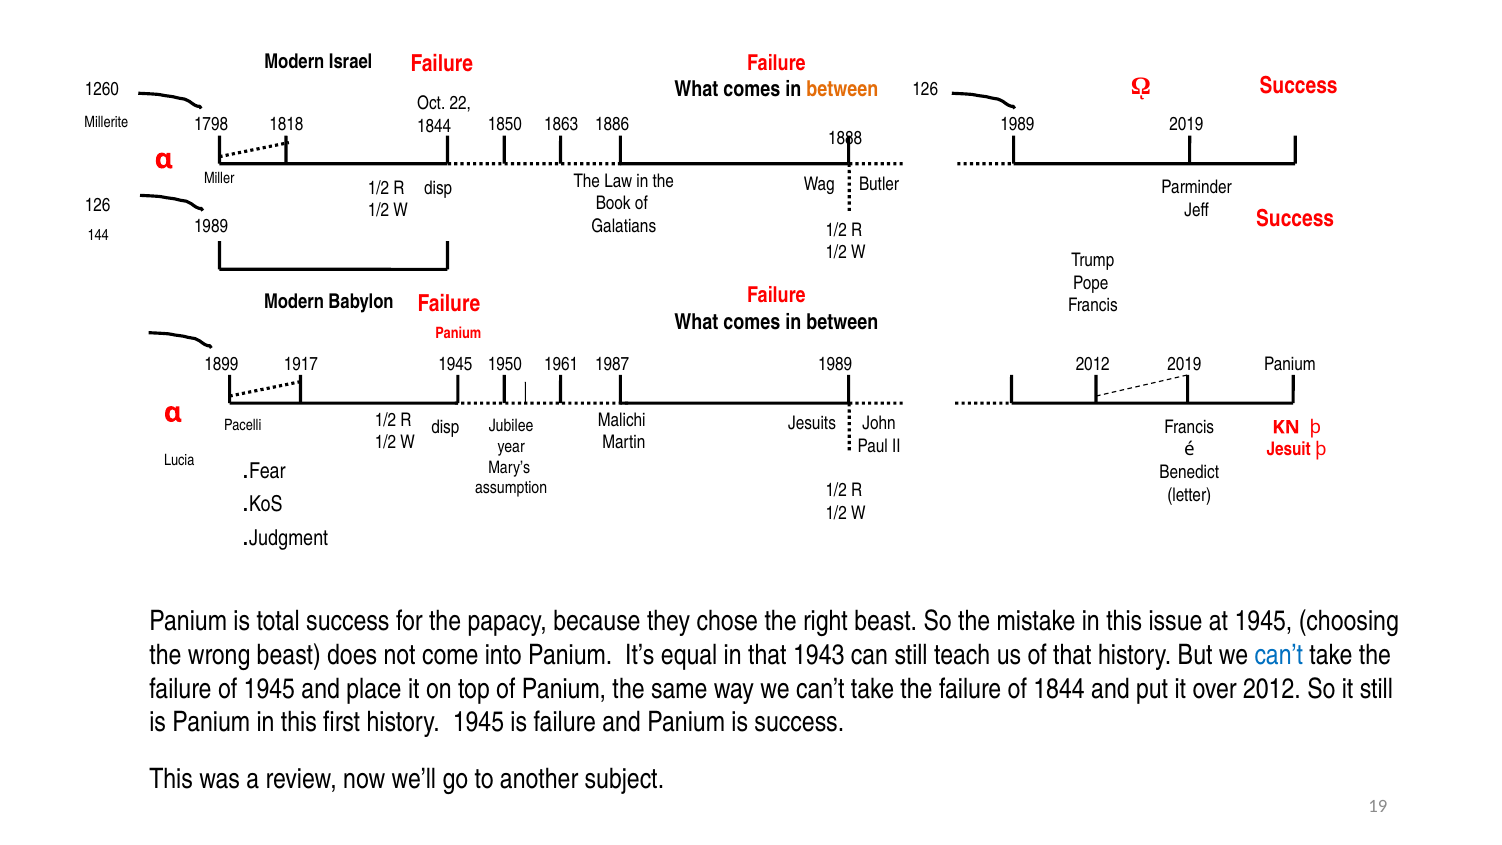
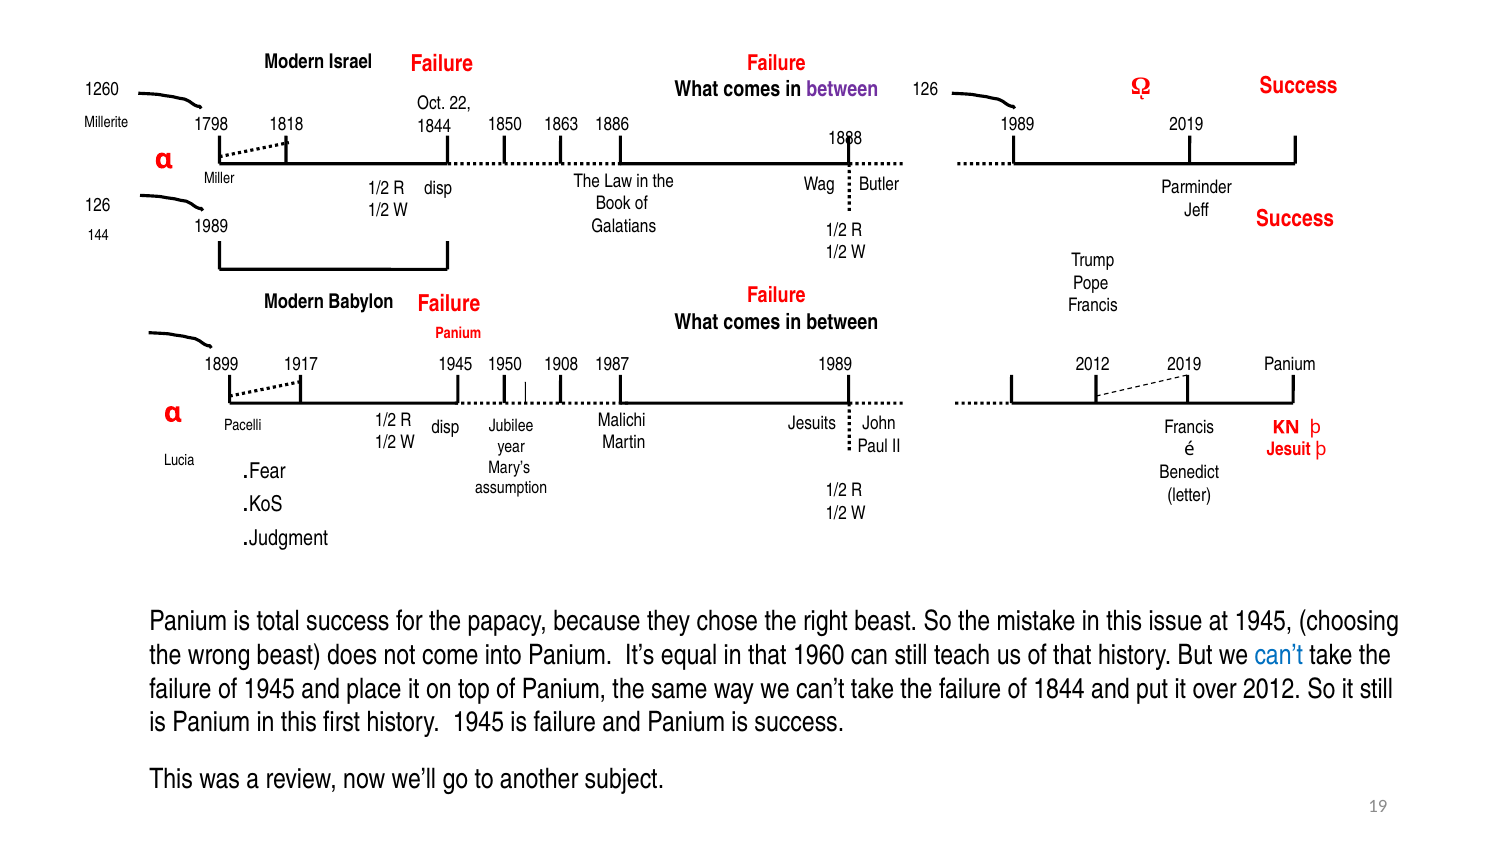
between at (842, 89) colour: orange -> purple
1961: 1961 -> 1908
1943: 1943 -> 1960
